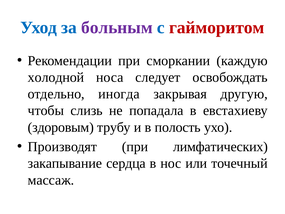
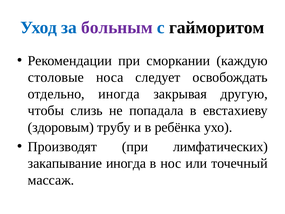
гайморитом colour: red -> black
холодной: холодной -> столовые
полость: полость -> ребёнка
закапывание сердца: сердца -> иногда
